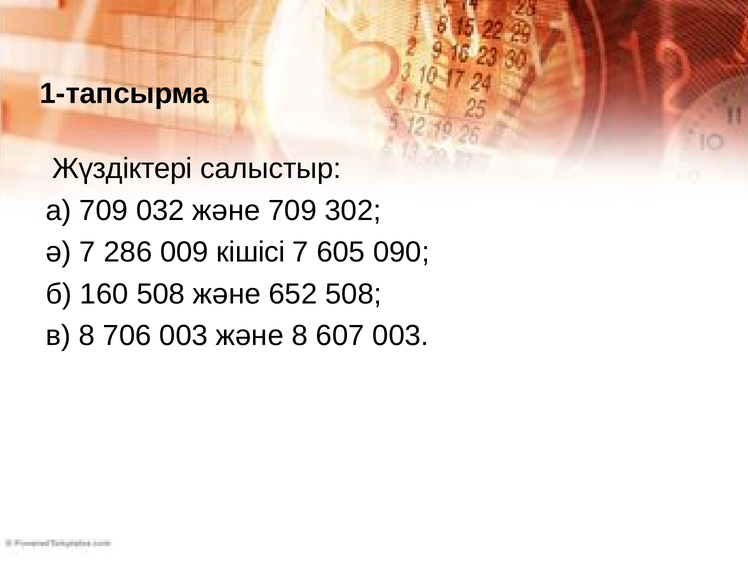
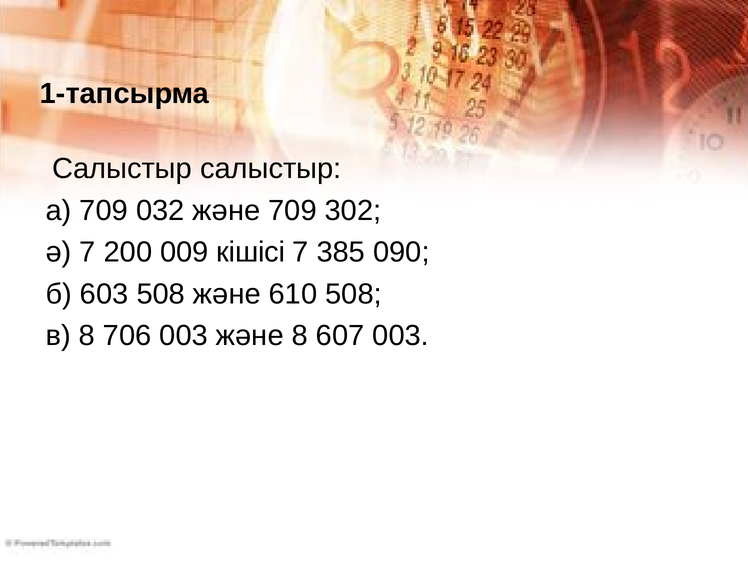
Жүздіктері at (122, 169): Жүздіктері -> Салыстыр
286: 286 -> 200
605: 605 -> 385
160: 160 -> 603
652: 652 -> 610
